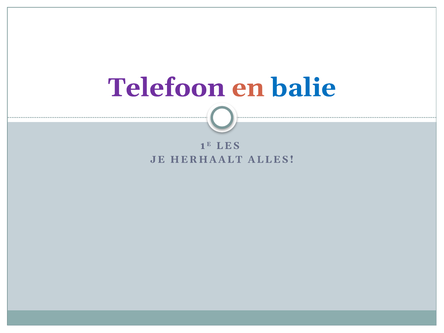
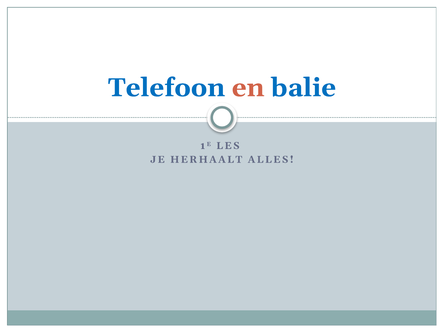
Telefoon colour: purple -> blue
